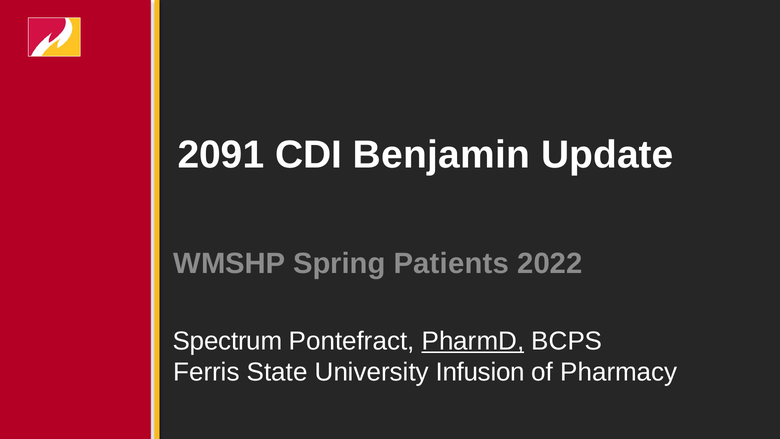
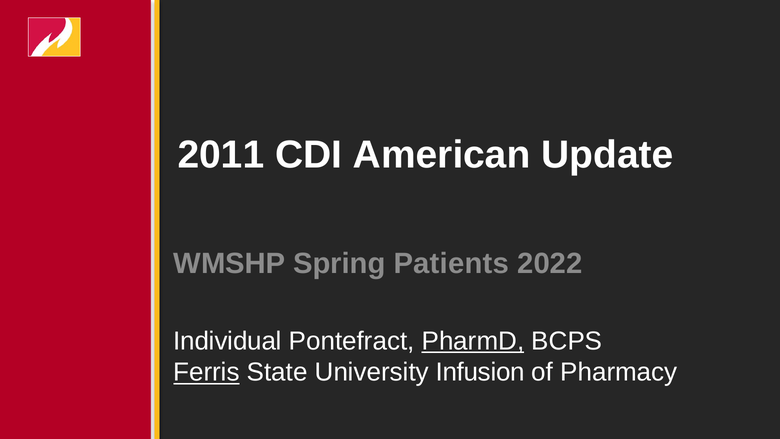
2091: 2091 -> 2011
Benjamin: Benjamin -> American
Spectrum: Spectrum -> Individual
Ferris underline: none -> present
